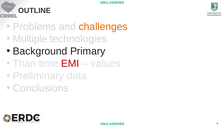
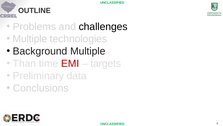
challenges colour: orange -> black
Background Primary: Primary -> Multiple
values: values -> targets
